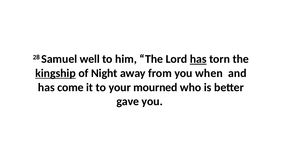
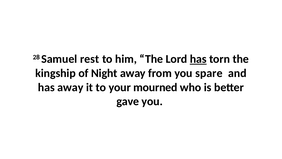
well: well -> rest
kingship underline: present -> none
when: when -> spare
has come: come -> away
